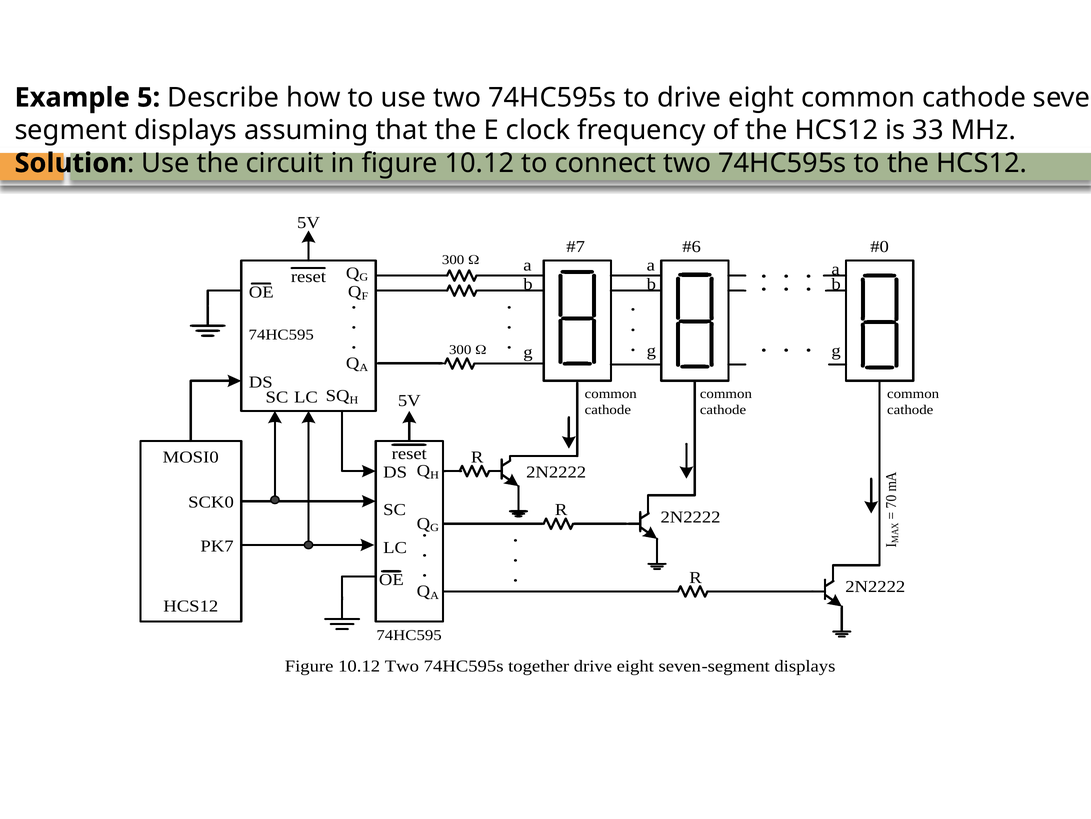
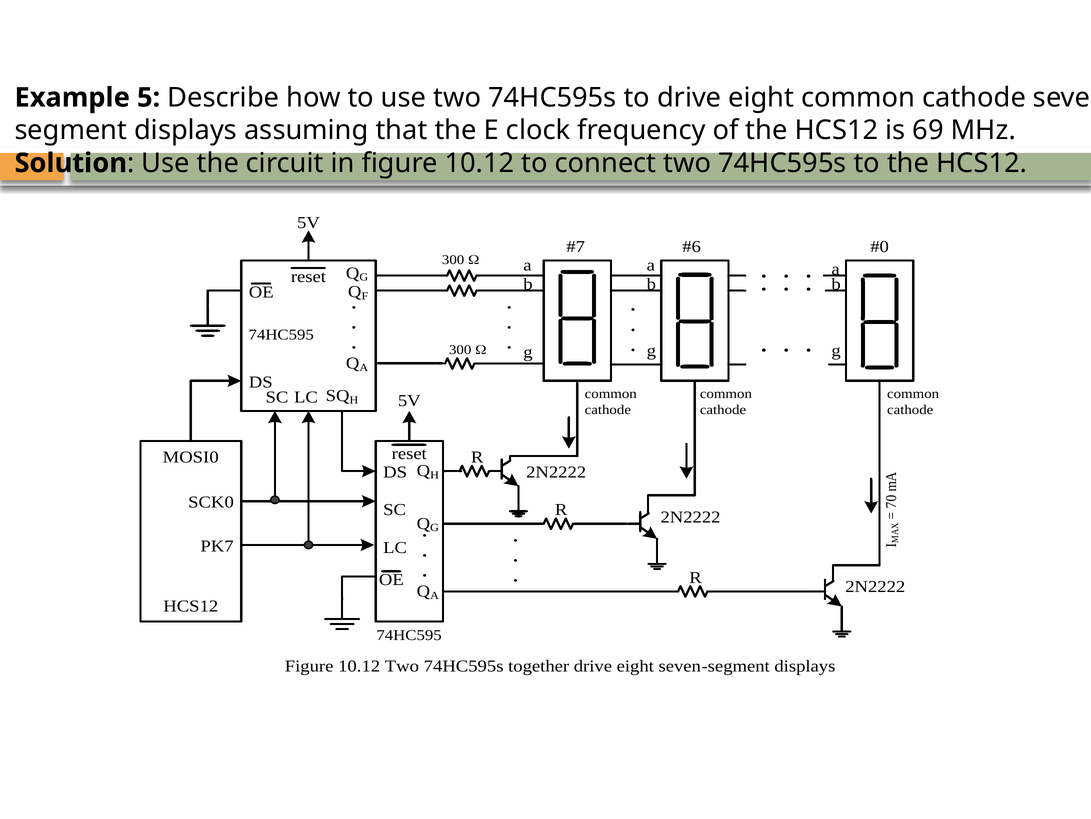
33: 33 -> 69
